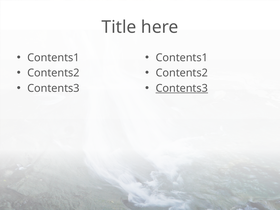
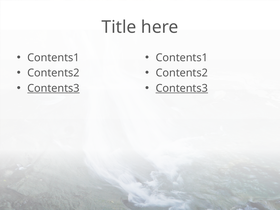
Contents3 at (53, 88) underline: none -> present
